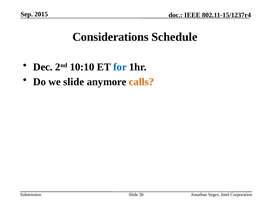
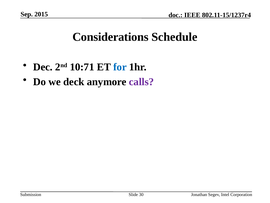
10:10: 10:10 -> 10:71
we slide: slide -> deck
calls colour: orange -> purple
